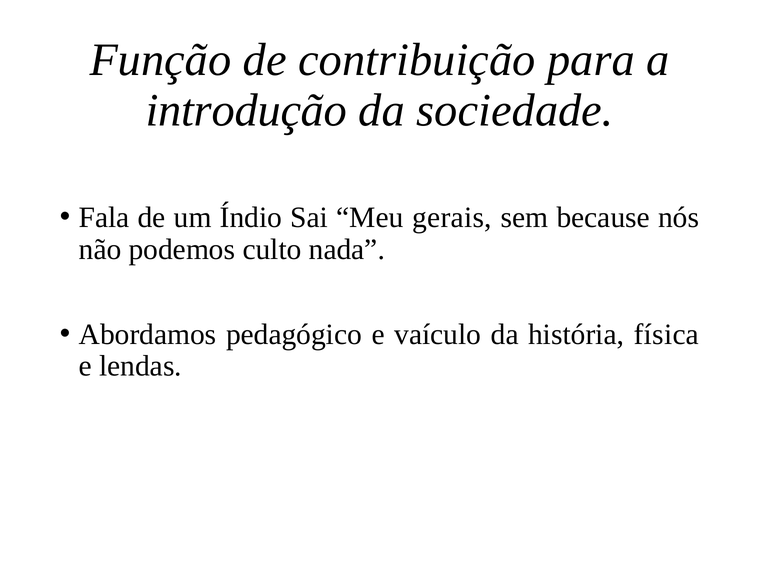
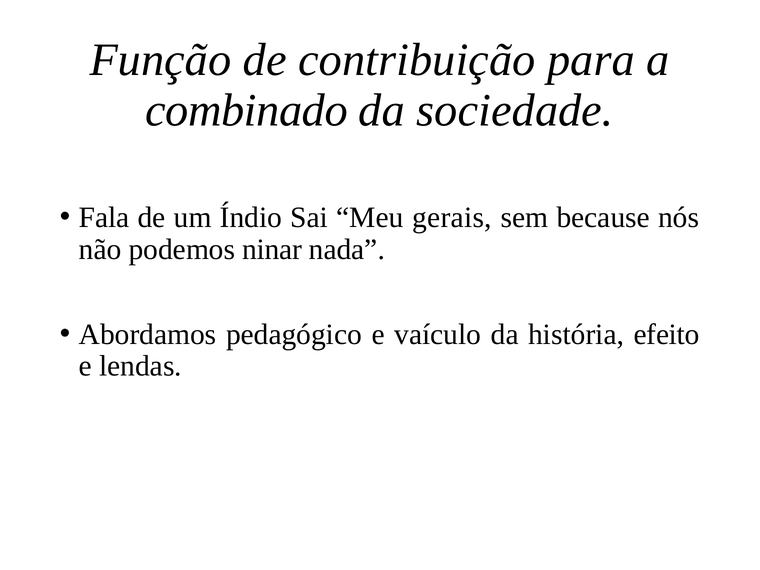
introdução: introdução -> combinado
culto: culto -> ninar
física: física -> efeito
